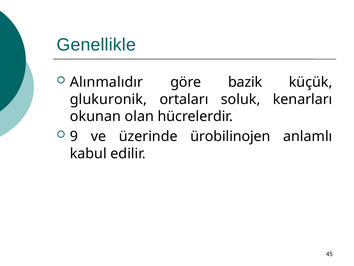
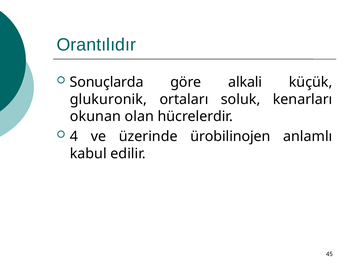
Genellikle: Genellikle -> Orantılıdır
Alınmalıdır: Alınmalıdır -> Sonuçlarda
bazik: bazik -> alkali
9: 9 -> 4
